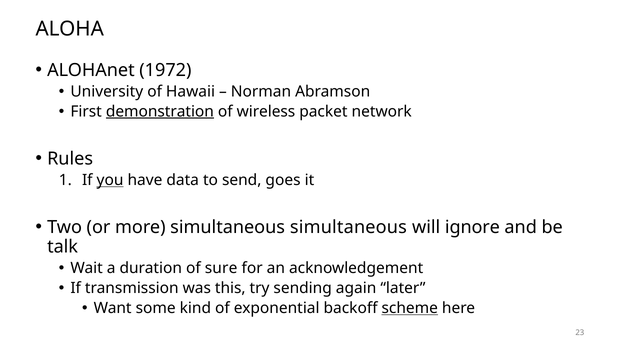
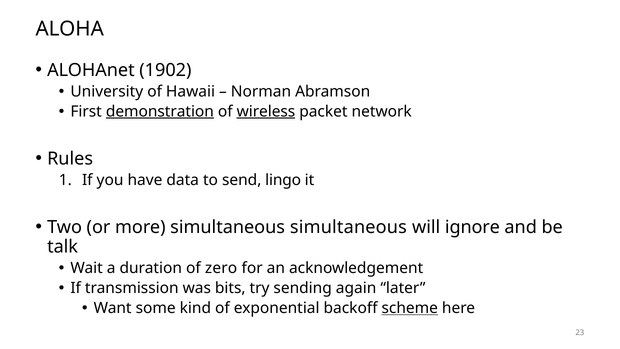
1972: 1972 -> 1902
wireless underline: none -> present
you underline: present -> none
goes: goes -> lingo
sure: sure -> zero
this: this -> bits
